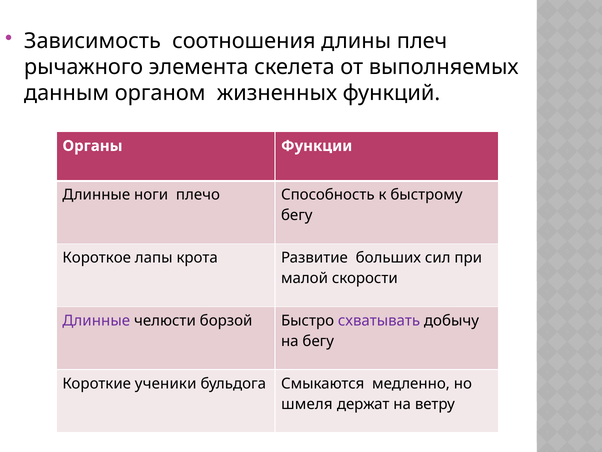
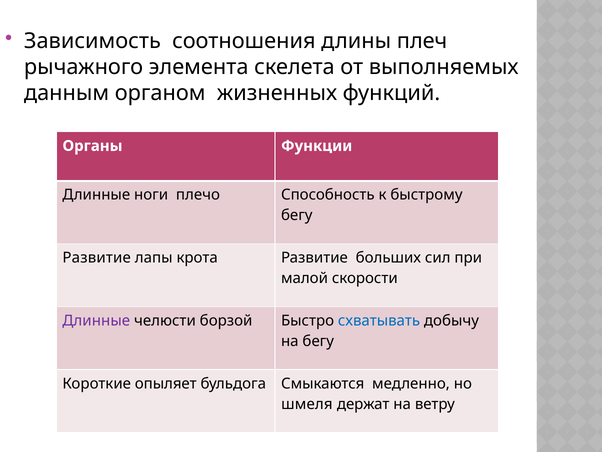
Короткое at (97, 258): Короткое -> Развитие
схватывать colour: purple -> blue
ученики: ученики -> опыляет
